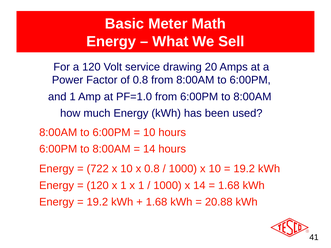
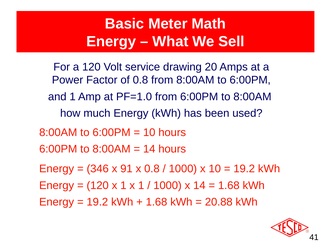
722: 722 -> 346
10 at (126, 169): 10 -> 91
